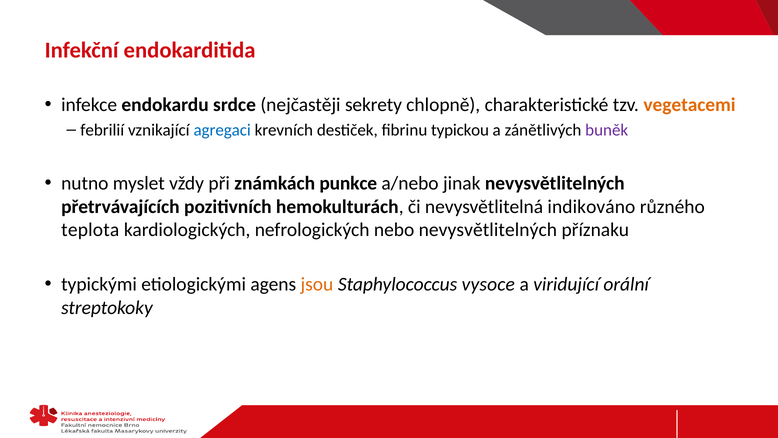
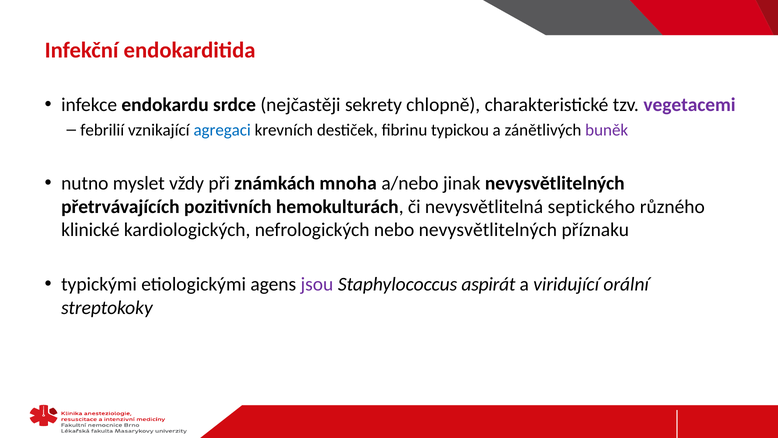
vegetacemi colour: orange -> purple
punkce: punkce -> mnoha
indikováno: indikováno -> septického
teplota: teplota -> klinické
jsou colour: orange -> purple
vysoce: vysoce -> aspirát
